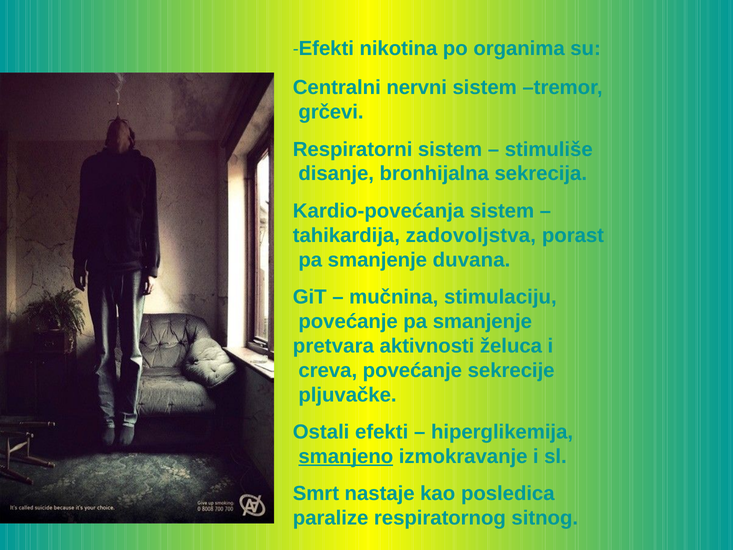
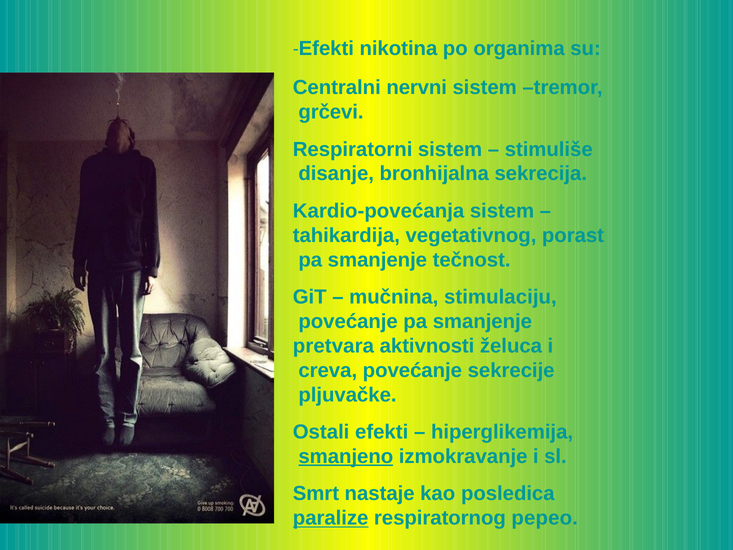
zadovoljstva: zadovoljstva -> vegetativnog
duvana: duvana -> tečnost
paralize underline: none -> present
sitnog: sitnog -> pepeo
